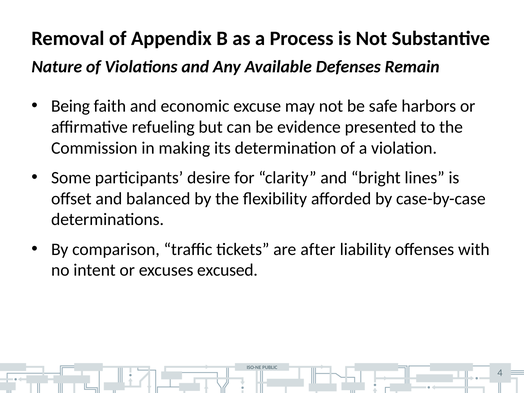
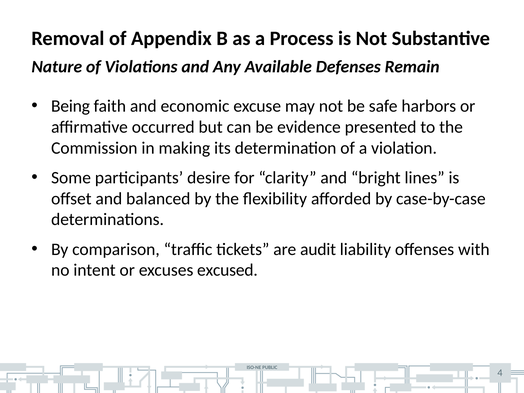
refueling: refueling -> occurred
after: after -> audit
